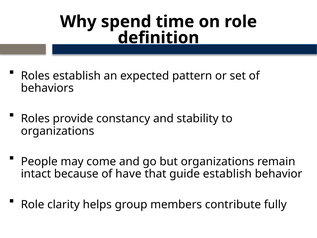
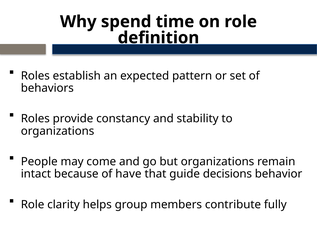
guide establish: establish -> decisions
